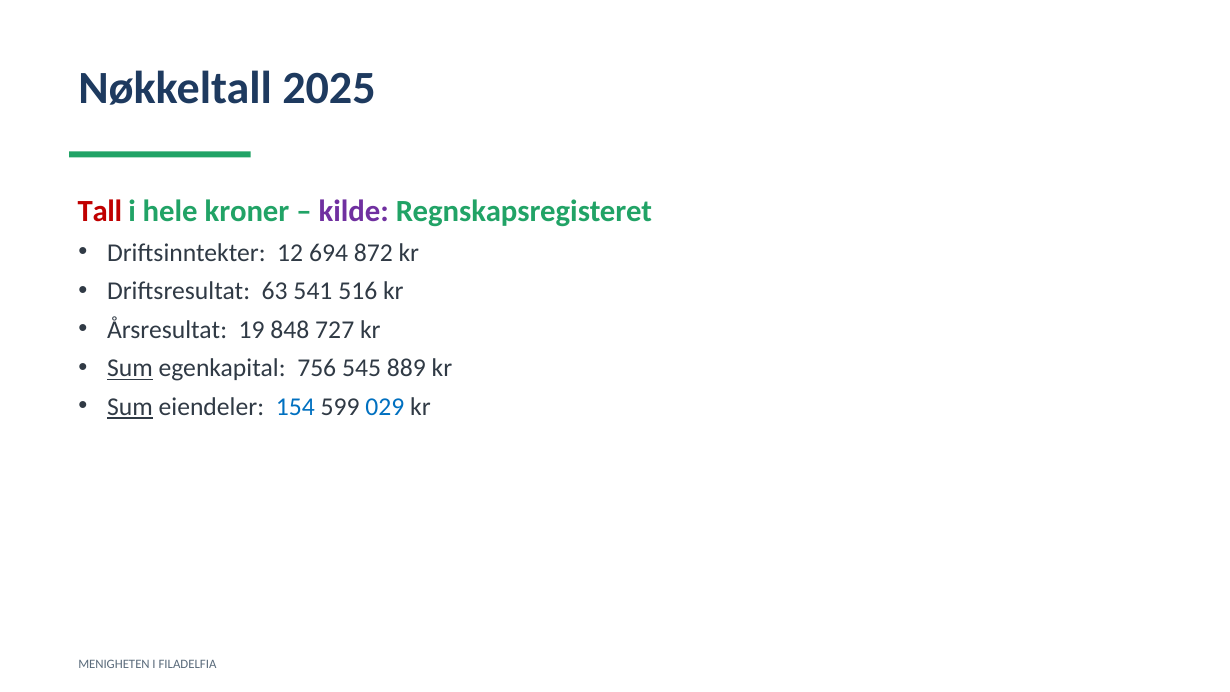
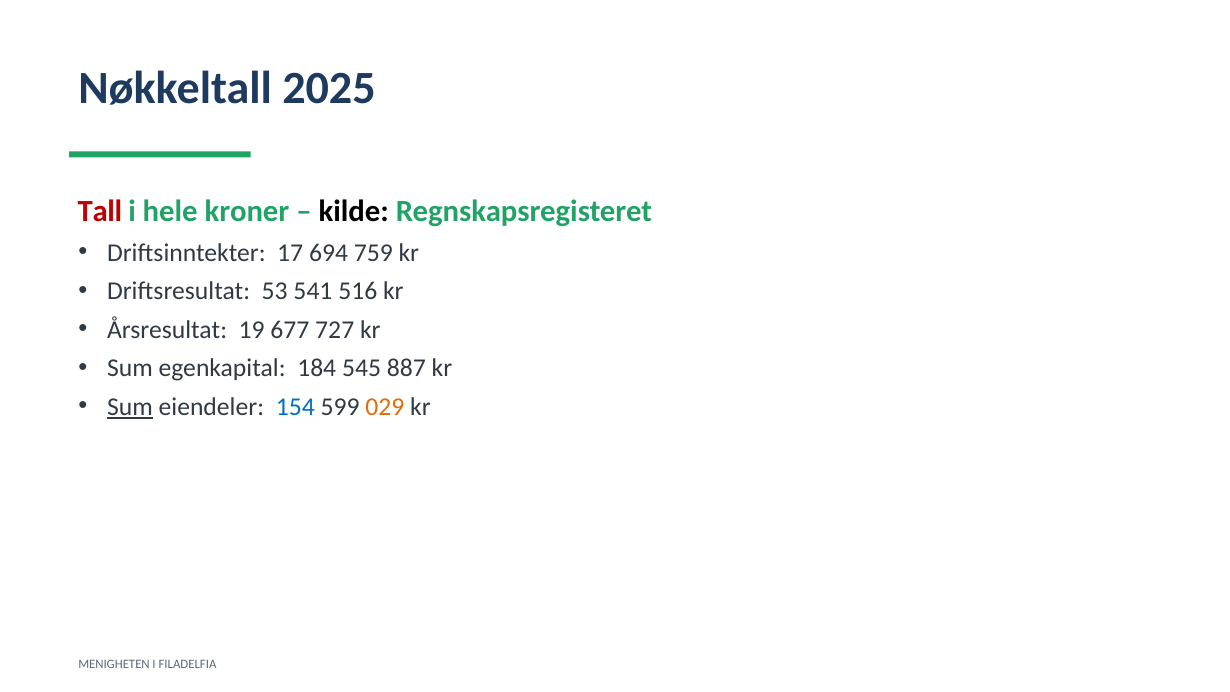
kilde colour: purple -> black
12: 12 -> 17
872: 872 -> 759
63: 63 -> 53
848: 848 -> 677
Sum at (130, 368) underline: present -> none
756: 756 -> 184
889: 889 -> 887
029 colour: blue -> orange
